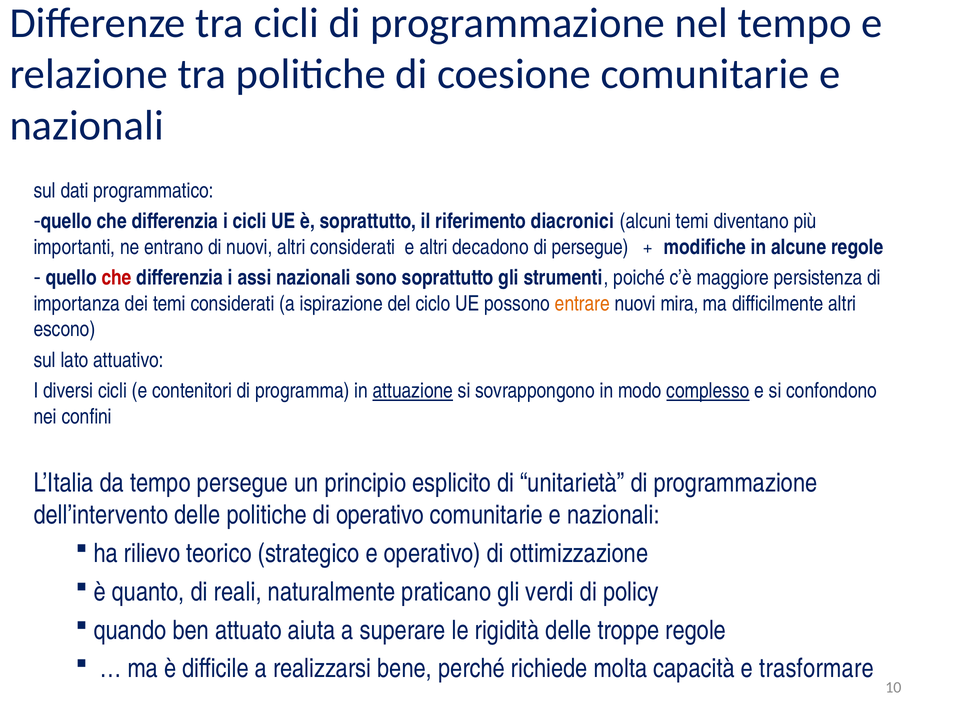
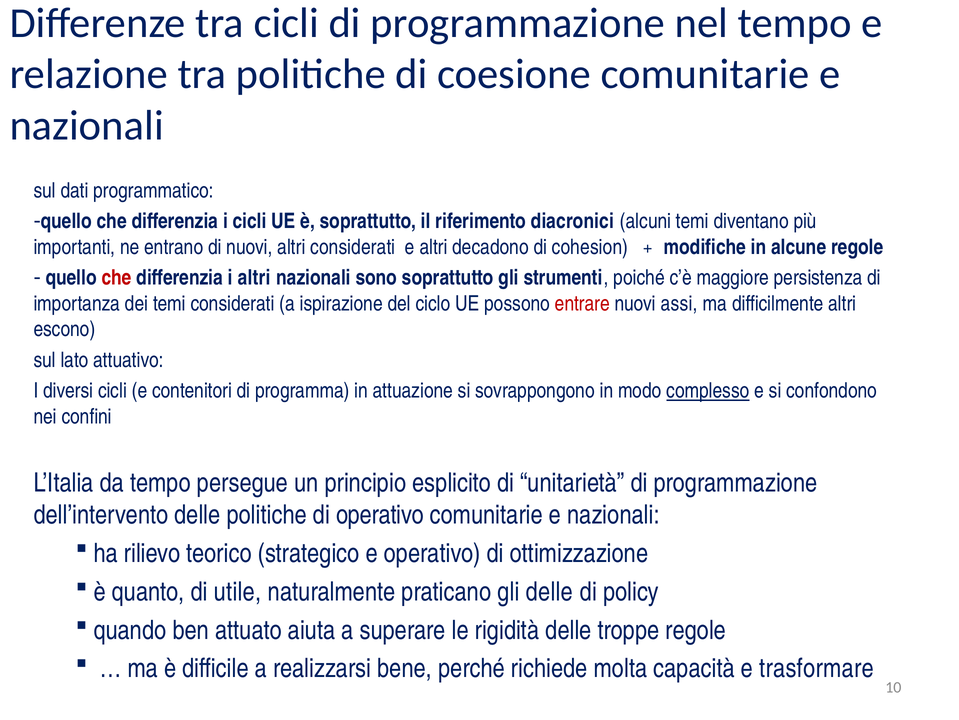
di persegue: persegue -> cohesion
i assi: assi -> altri
entrare colour: orange -> red
mira: mira -> assi
attuazione underline: present -> none
reali: reali -> utile
gli verdi: verdi -> delle
